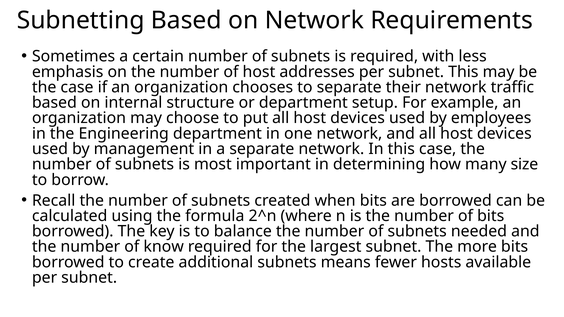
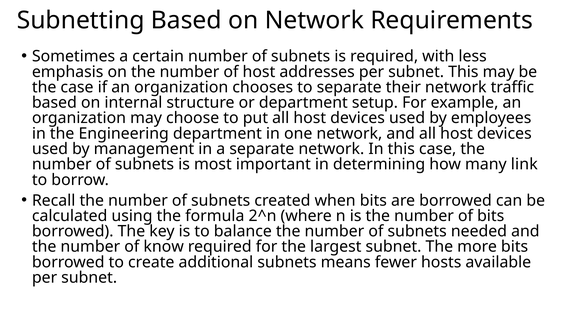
size: size -> link
